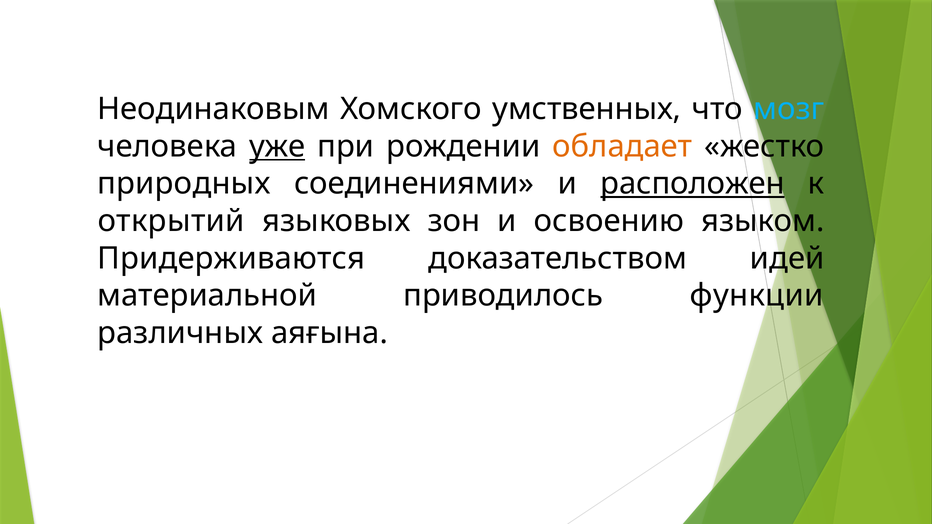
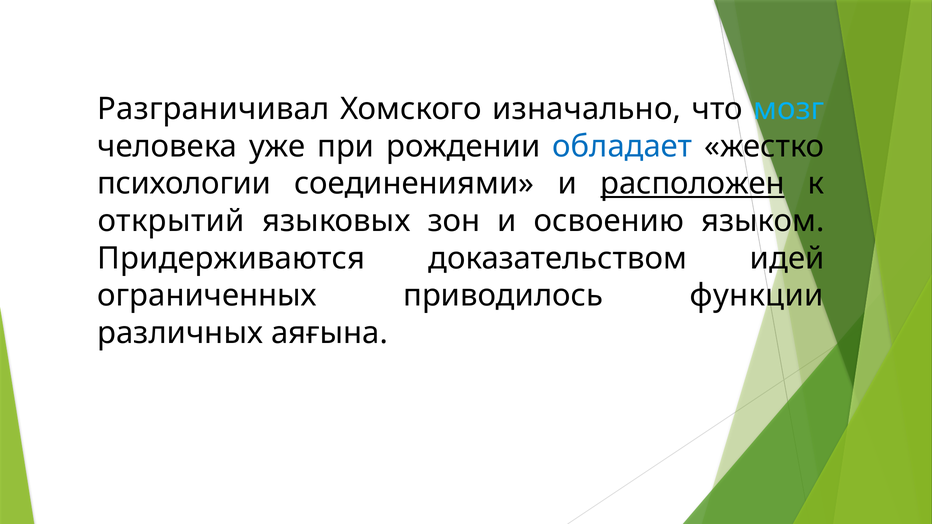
Неодинаковым: Неодинаковым -> Разграничивал
умственных: умственных -> изначально
уже underline: present -> none
обладает colour: orange -> blue
природных: природных -> психологии
материальной: материальной -> ограниченных
